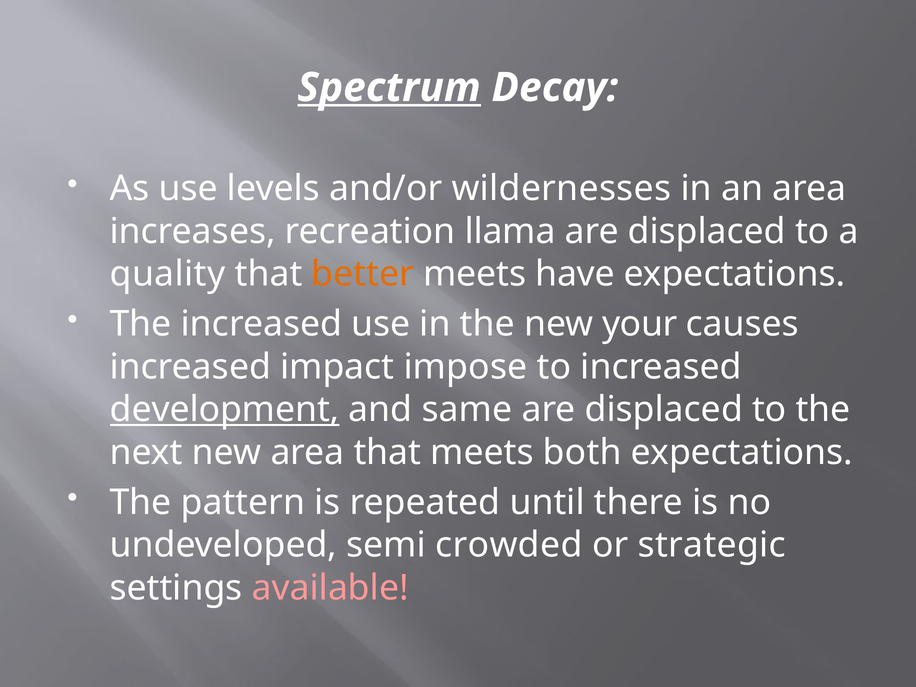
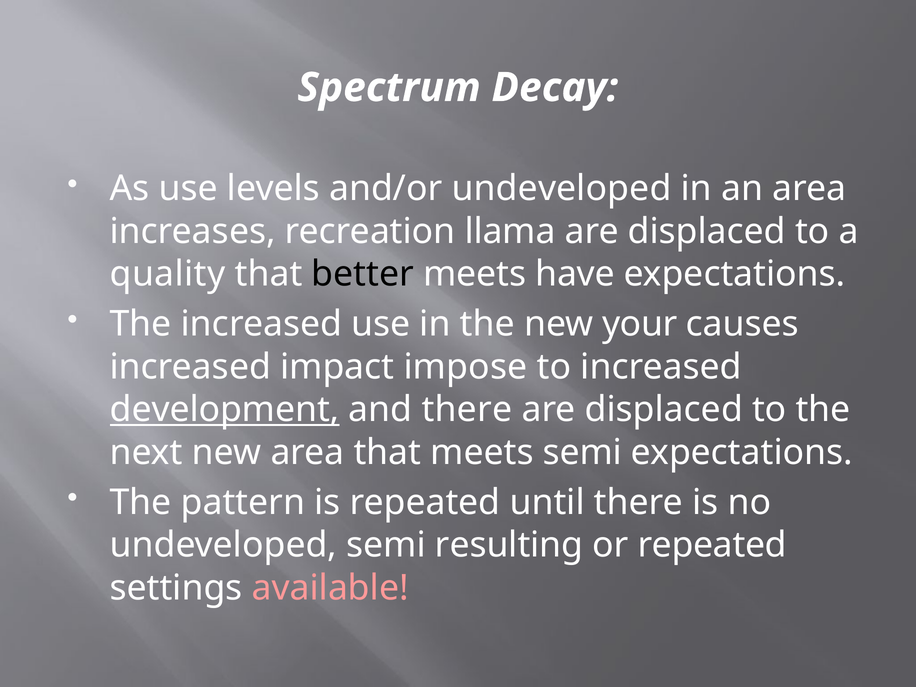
Spectrum underline: present -> none
and/or wildernesses: wildernesses -> undeveloped
better colour: orange -> black
and same: same -> there
meets both: both -> semi
crowded: crowded -> resulting
or strategic: strategic -> repeated
